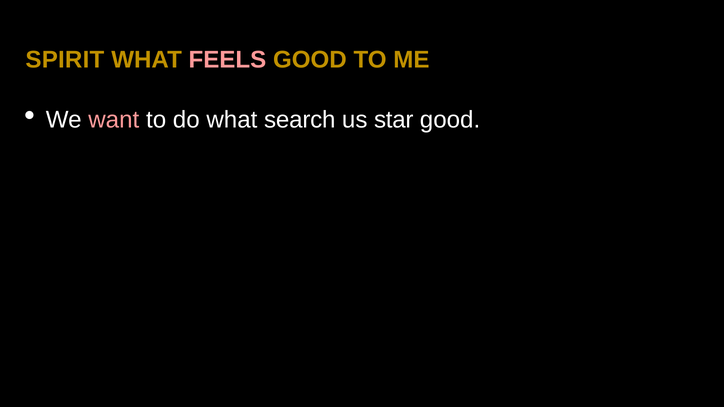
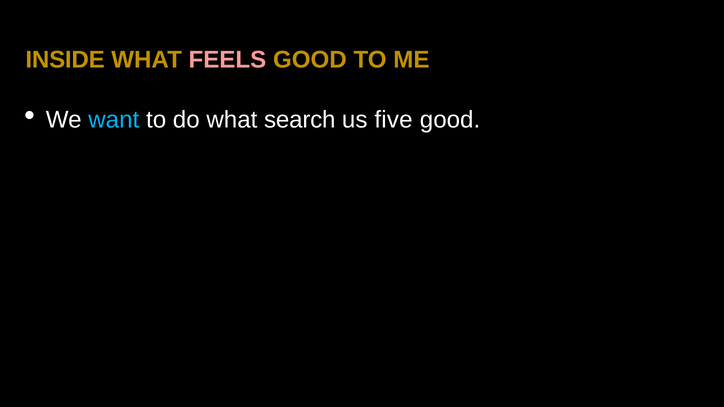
SPIRIT: SPIRIT -> INSIDE
want colour: pink -> light blue
star: star -> five
